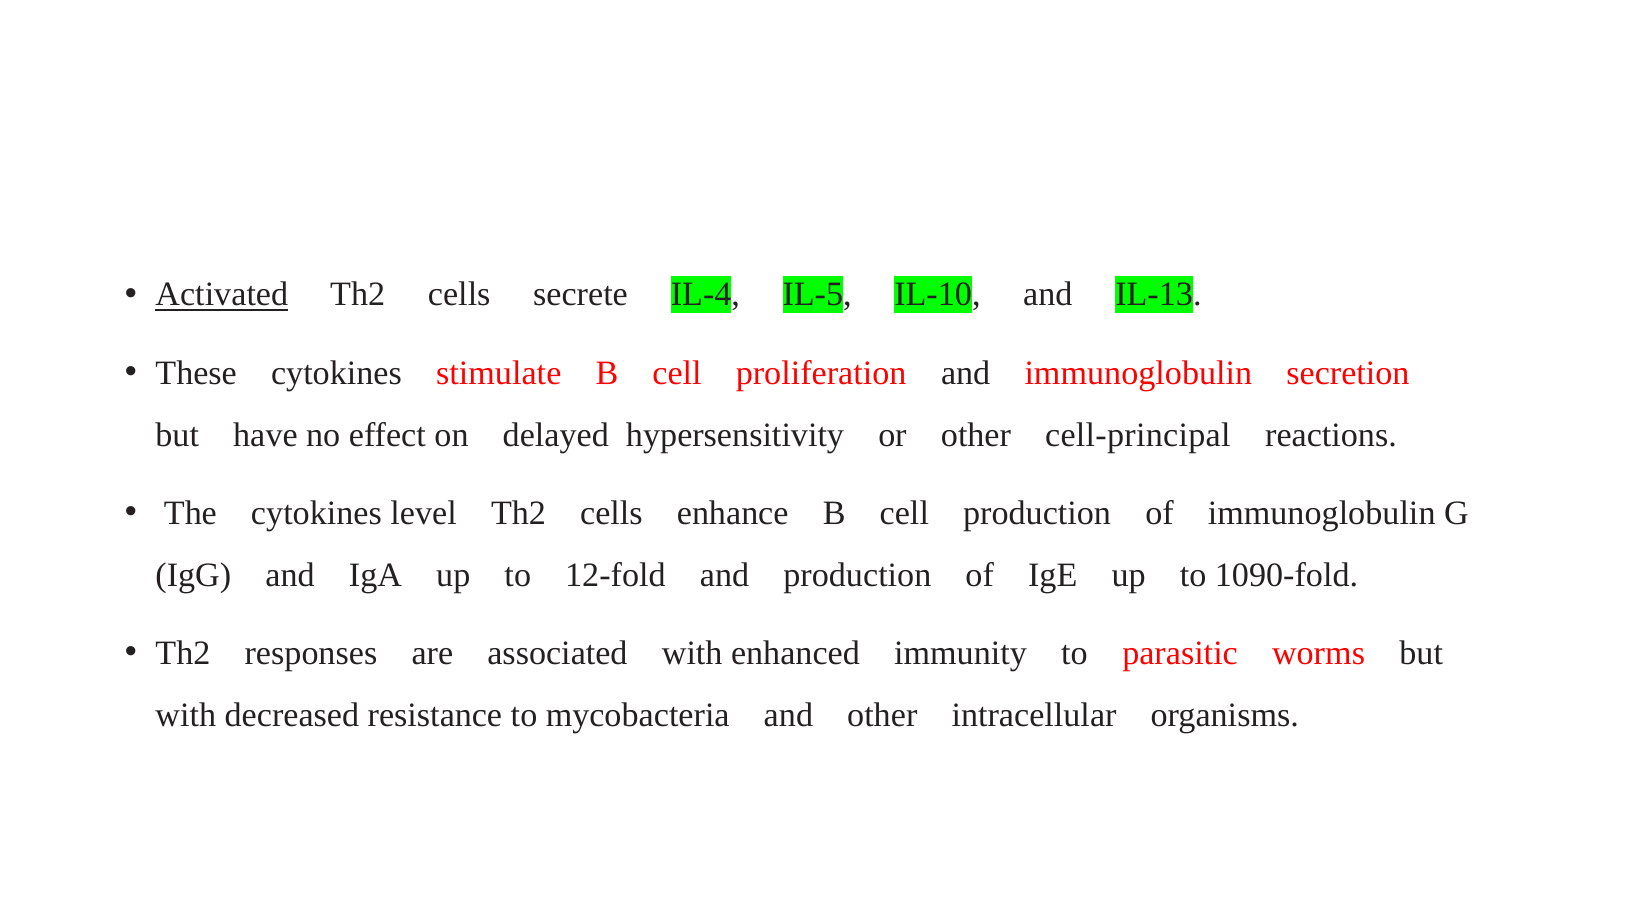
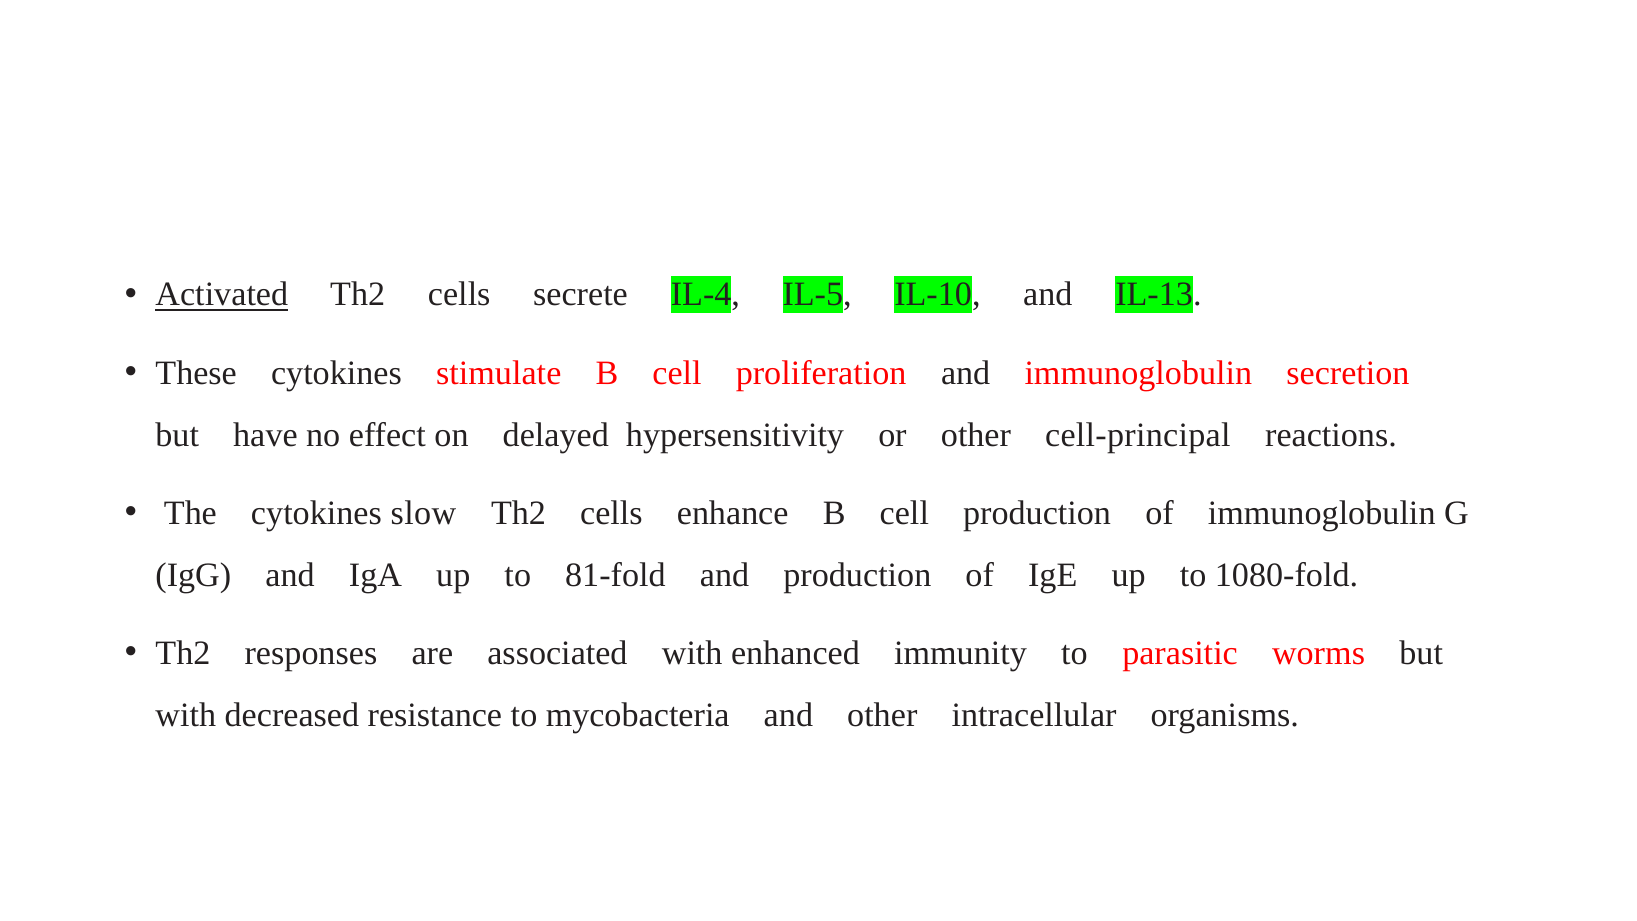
level: level -> slow
12-fold: 12-fold -> 81-fold
1090-fold: 1090-fold -> 1080-fold
